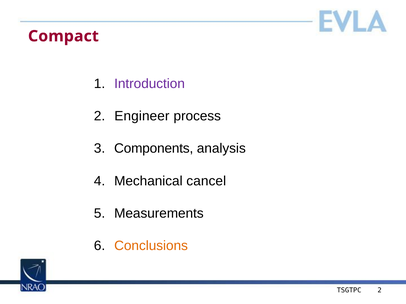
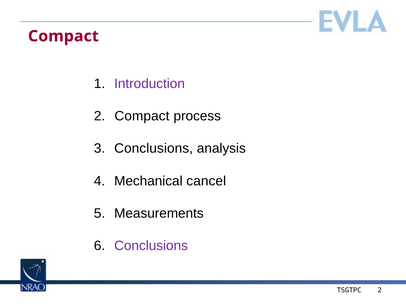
2 Engineer: Engineer -> Compact
Components at (154, 149): Components -> Conclusions
Conclusions at (151, 246) colour: orange -> purple
